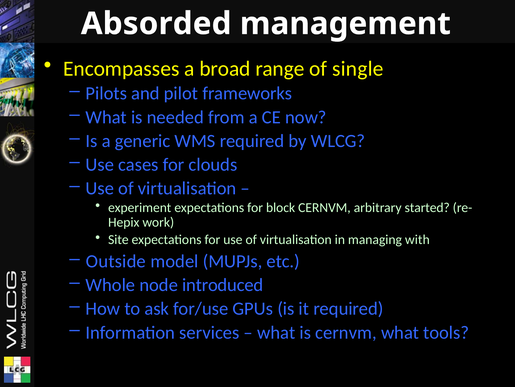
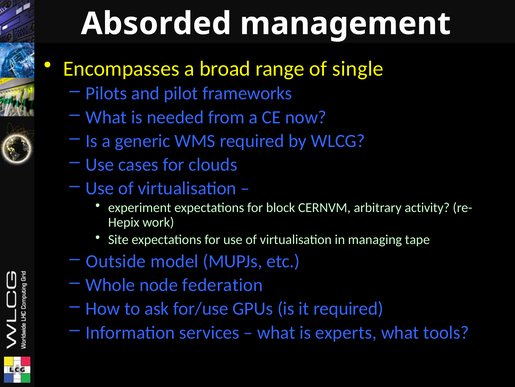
started: started -> activity
with: with -> tape
introduced: introduced -> federation
is cernvm: cernvm -> experts
